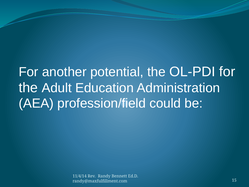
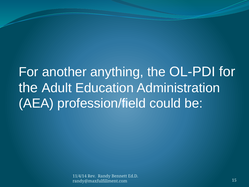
potential: potential -> anything
